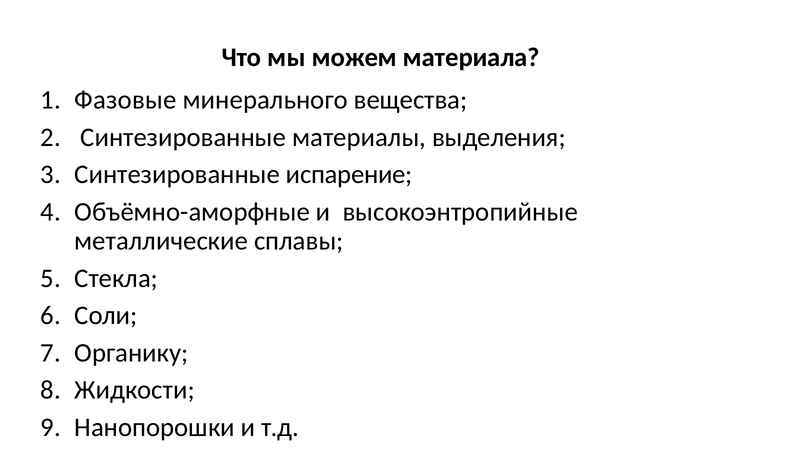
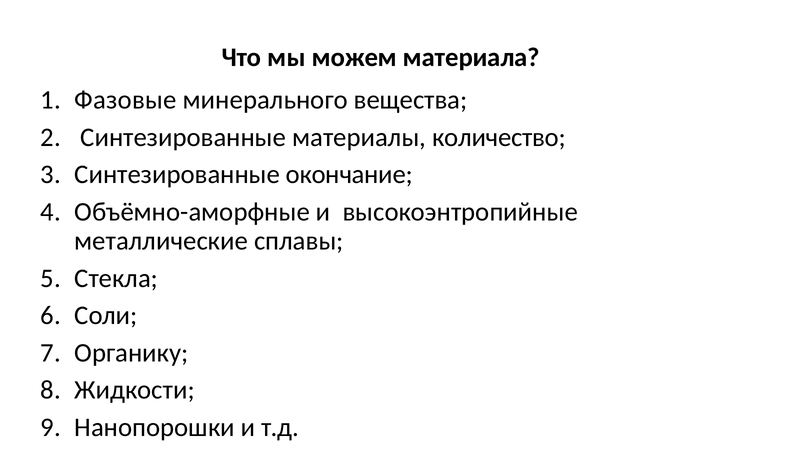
выделения: выделения -> количество
испарение: испарение -> окончание
